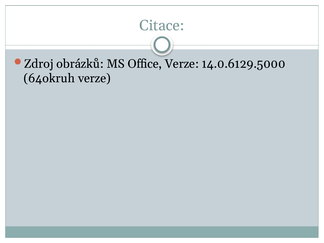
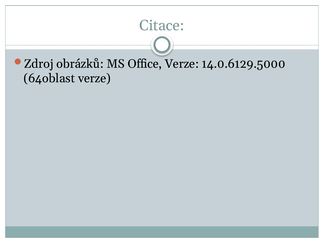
64okruh: 64okruh -> 64oblast
